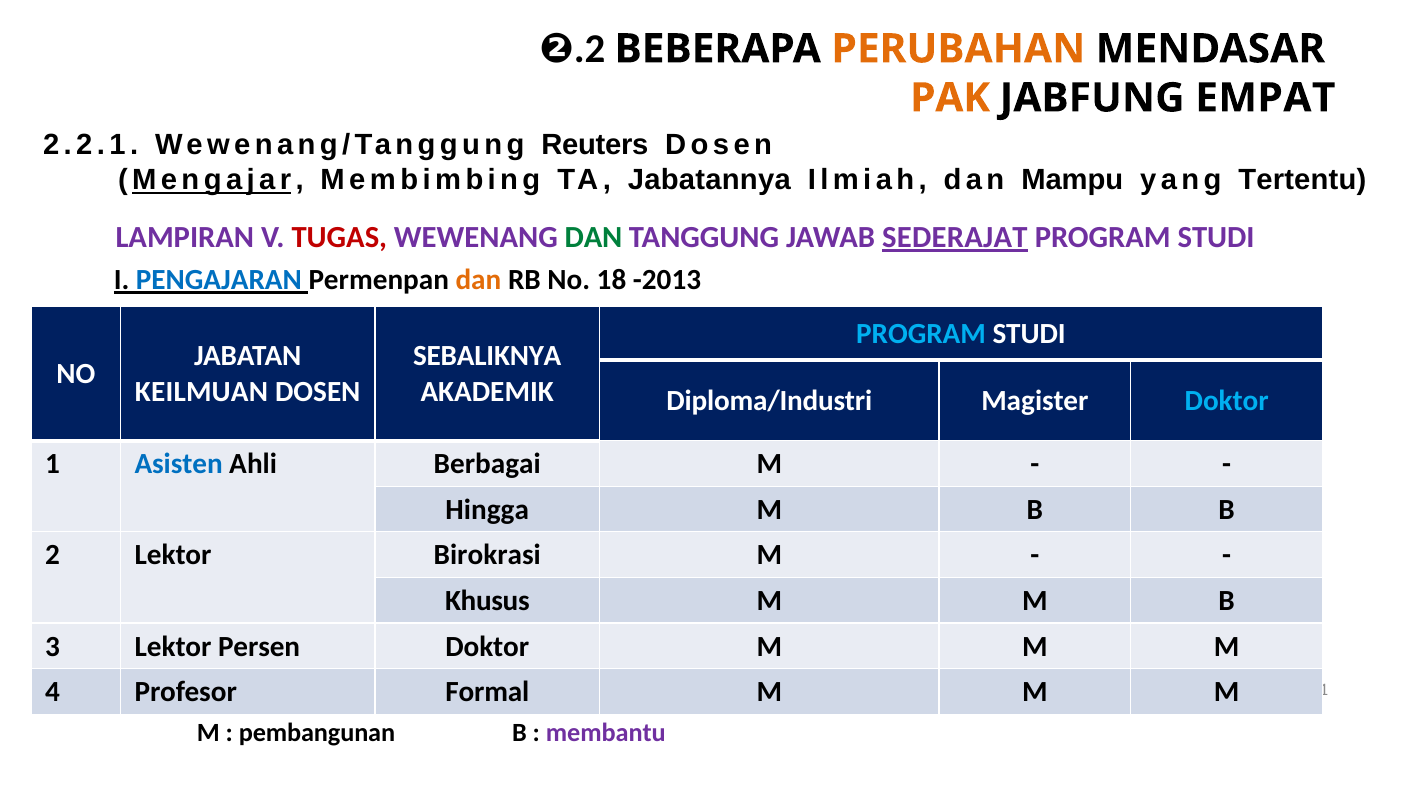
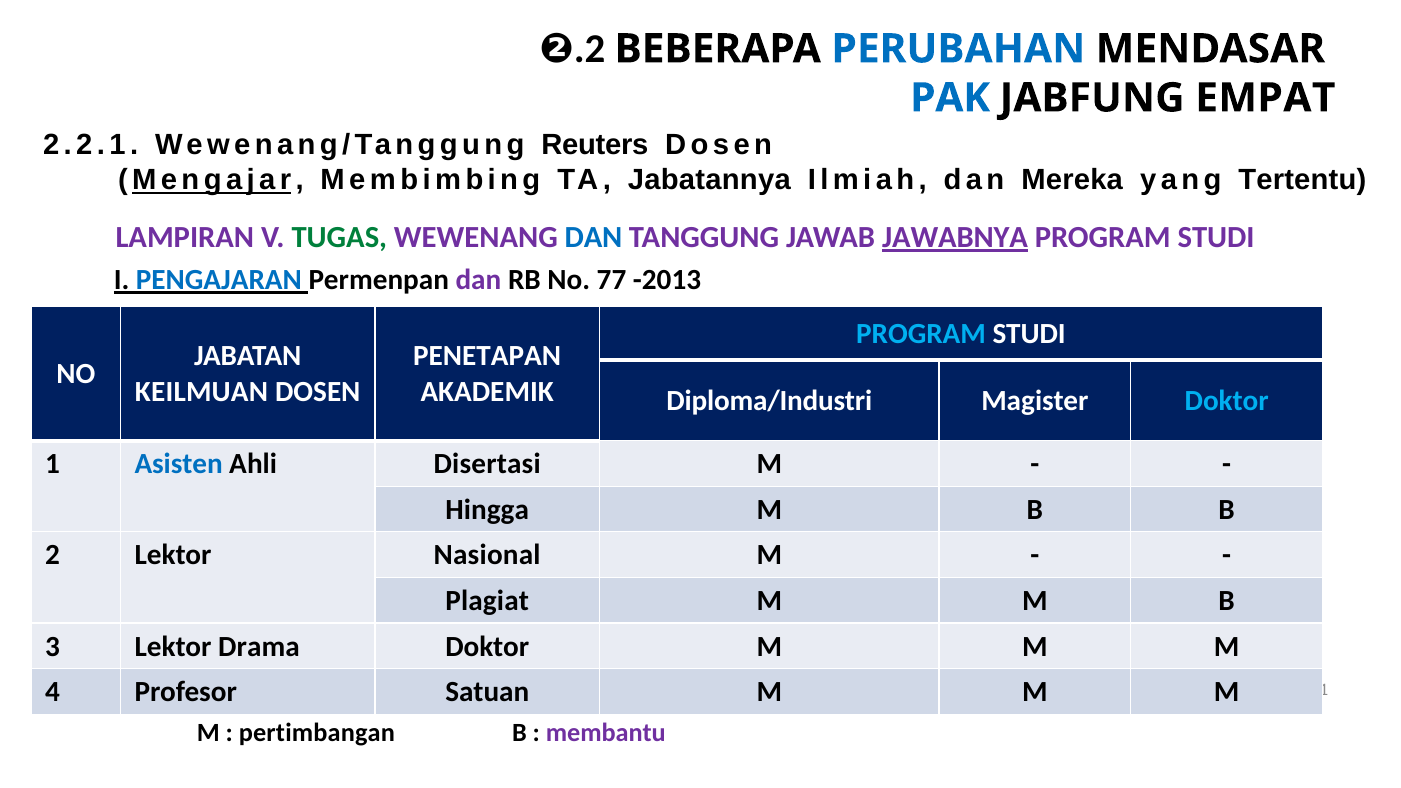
PERUBAHAN colour: orange -> blue
PAK colour: orange -> blue
Mampu: Mampu -> Mereka
TUGAS colour: red -> green
DAN at (593, 238) colour: green -> blue
SEDERAJAT: SEDERAJAT -> JAWABNYA
dan at (478, 280) colour: orange -> purple
18: 18 -> 77
SEBALIKNYA: SEBALIKNYA -> PENETAPAN
Berbagai: Berbagai -> Disertasi
Birokrasi: Birokrasi -> Nasional
Khusus: Khusus -> Plagiat
Persen: Persen -> Drama
Formal: Formal -> Satuan
pembangunan: pembangunan -> pertimbangan
